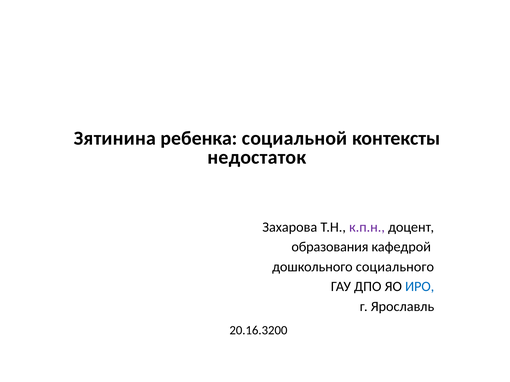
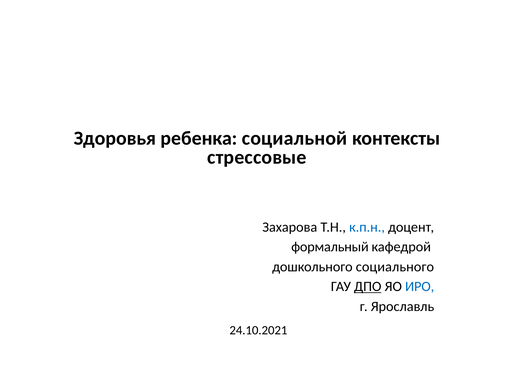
Зятинина: Зятинина -> Здоровья
недостаток: недостаток -> стрессовые
к.п.н colour: purple -> blue
образования: образования -> формальный
ДПО underline: none -> present
20.16.3200: 20.16.3200 -> 24.10.2021
